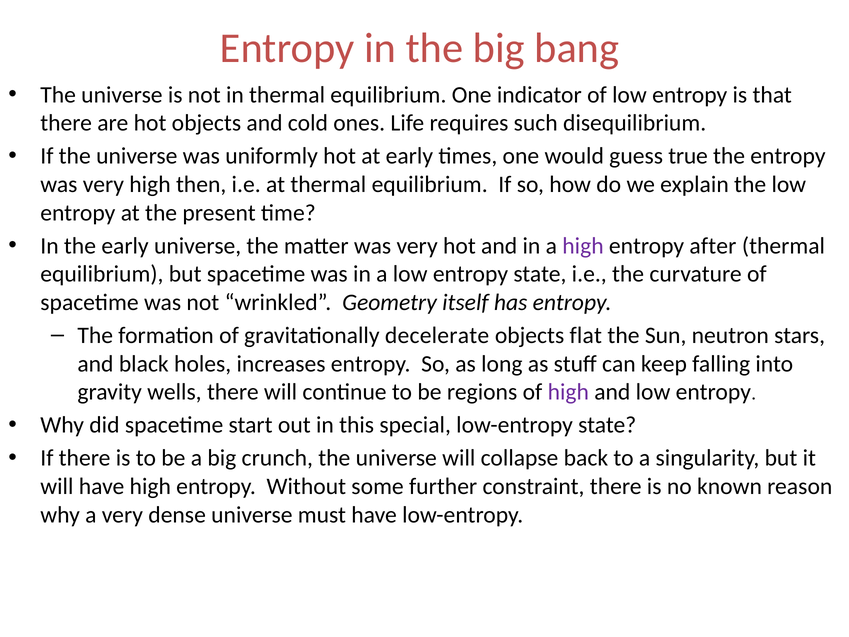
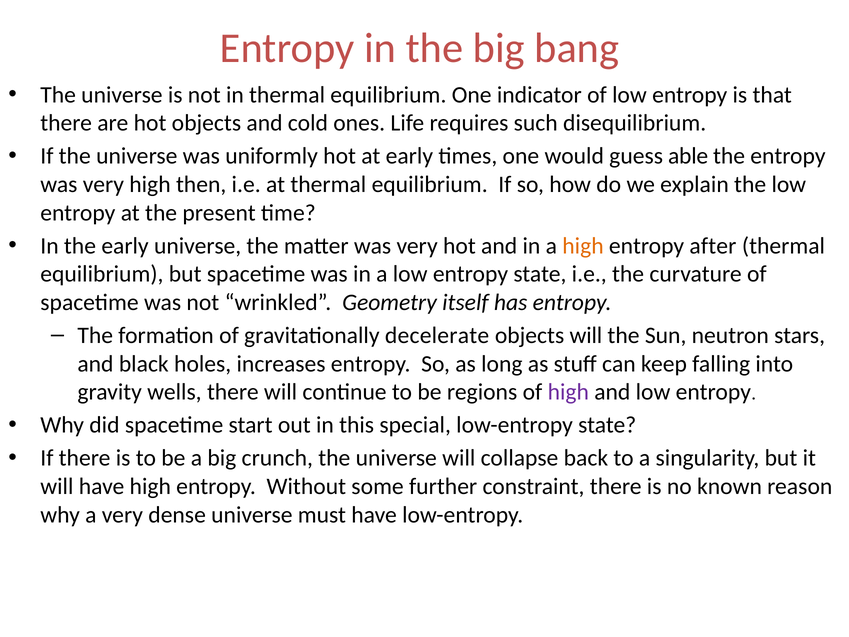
true: true -> able
high at (583, 246) colour: purple -> orange
objects flat: flat -> will
